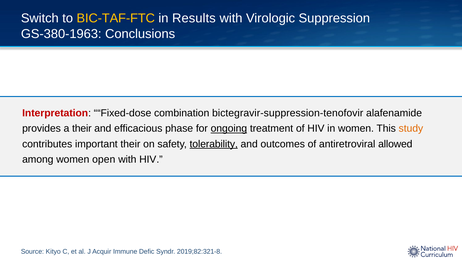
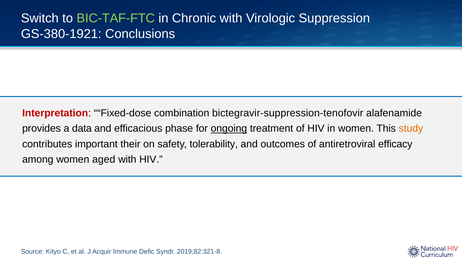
BIC-TAF-FTC colour: yellow -> light green
Results: Results -> Chronic
GS-380-1963: GS-380-1963 -> GS-380-1921
a their: their -> data
tolerability underline: present -> none
allowed: allowed -> efficacy
open: open -> aged
